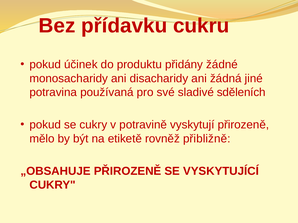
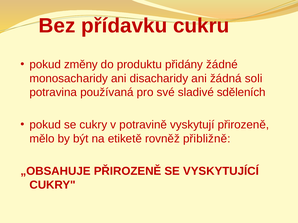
účinek: účinek -> změny
jiné: jiné -> soli
